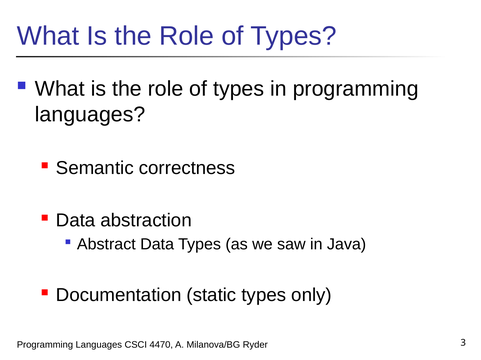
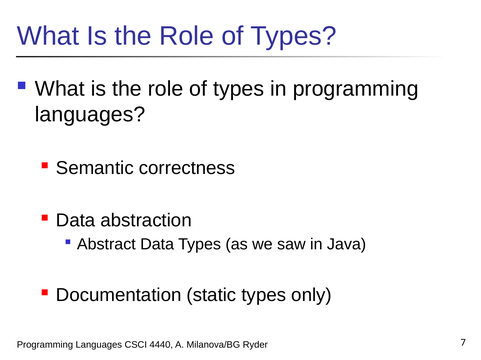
4470: 4470 -> 4440
3: 3 -> 7
